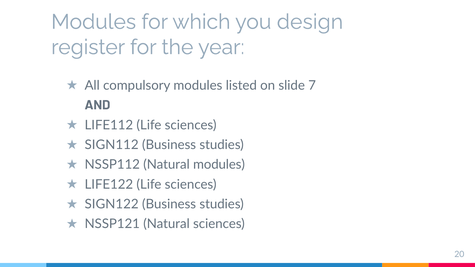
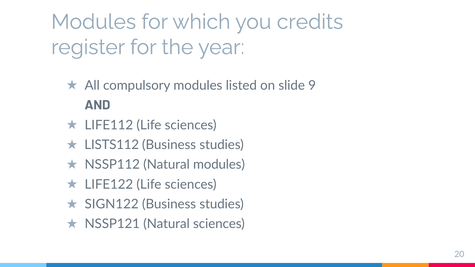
design: design -> credits
7: 7 -> 9
SIGN112: SIGN112 -> LISTS112
